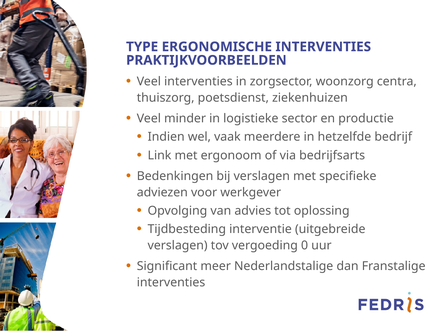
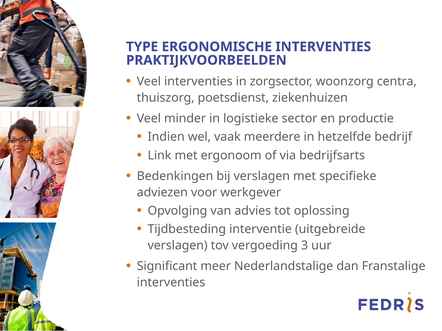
0: 0 -> 3
